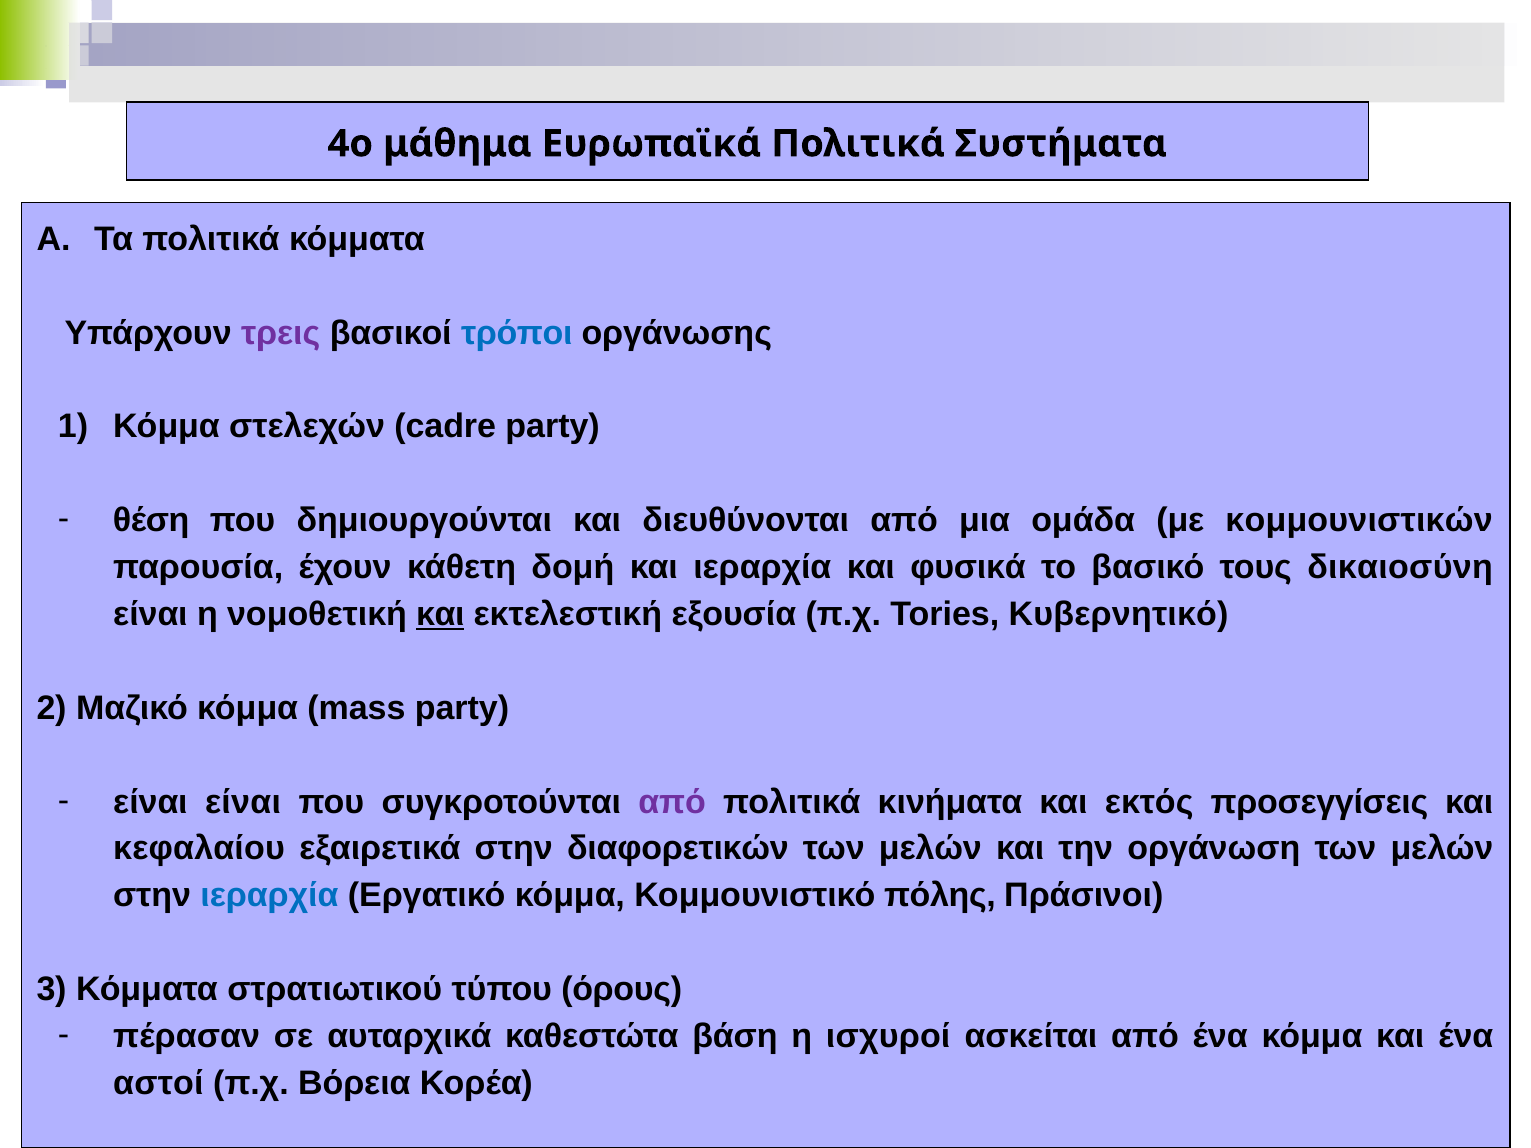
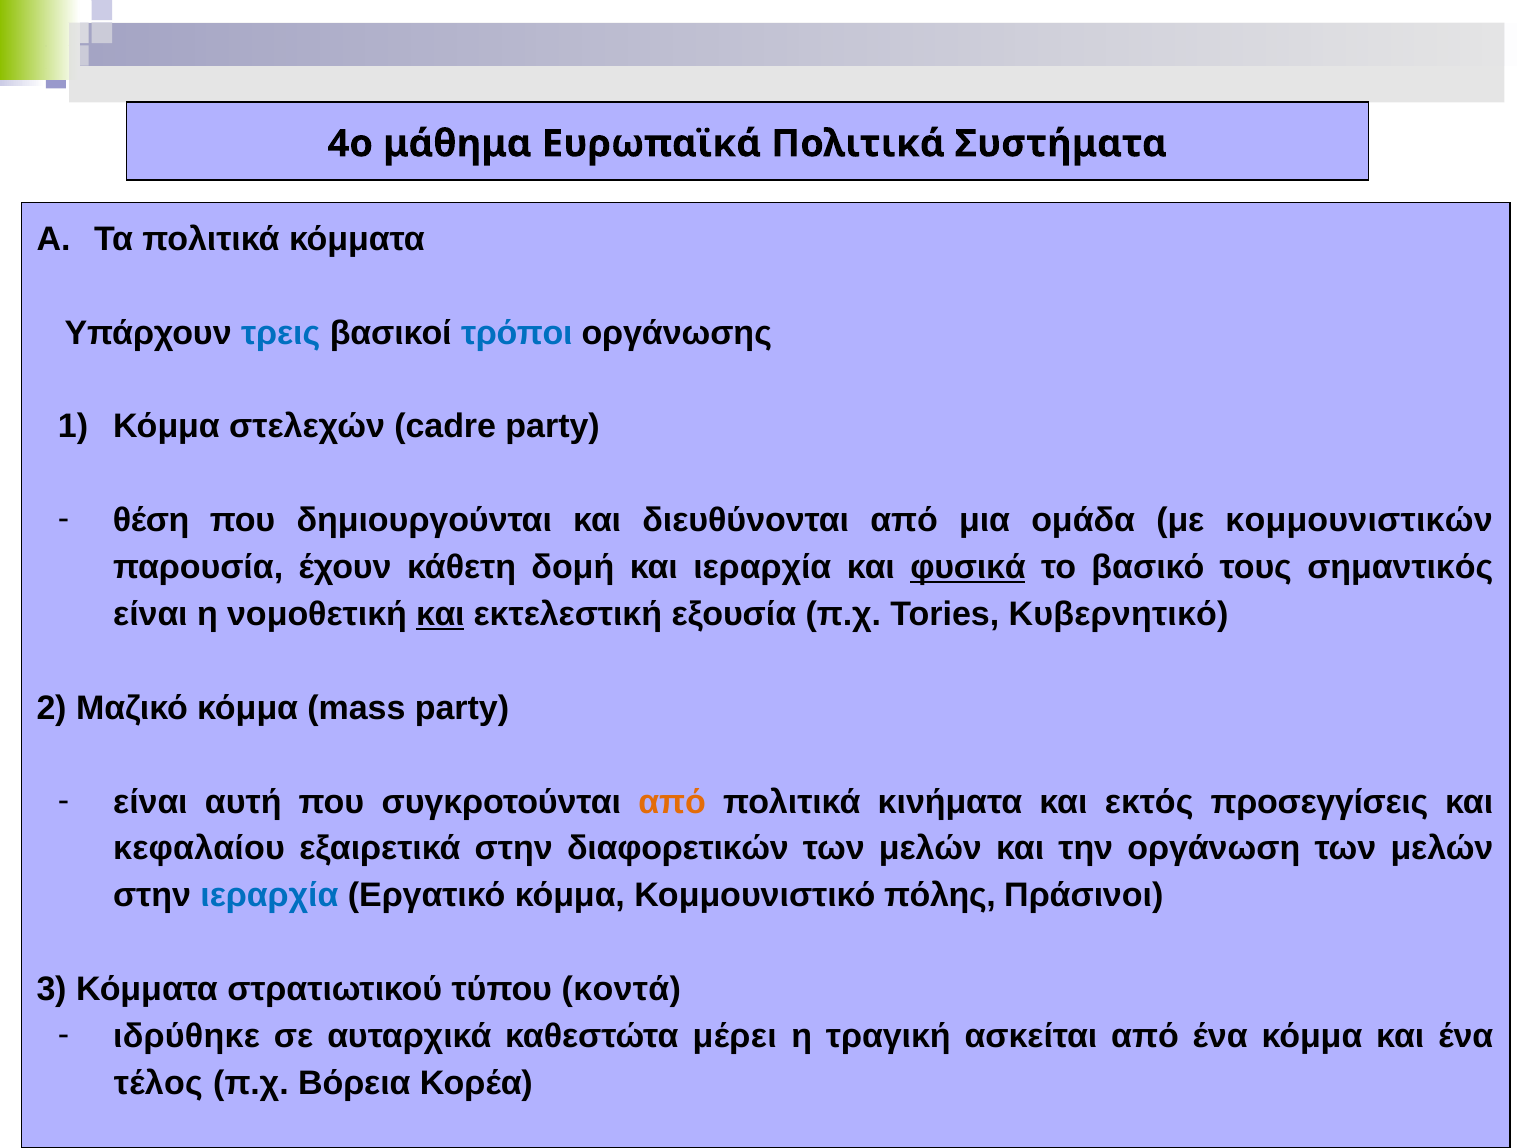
τρεις colour: purple -> blue
φυσικά underline: none -> present
δικαιοσύνη: δικαιοσύνη -> σημαντικός
είναι είναι: είναι -> αυτή
από at (672, 802) colour: purple -> orange
όρους: όρους -> κοντά
πέρασαν: πέρασαν -> ιδρύθηκε
βάση: βάση -> μέρει
ισχυροί: ισχυροί -> τραγική
αστοί: αστοί -> τέλος
